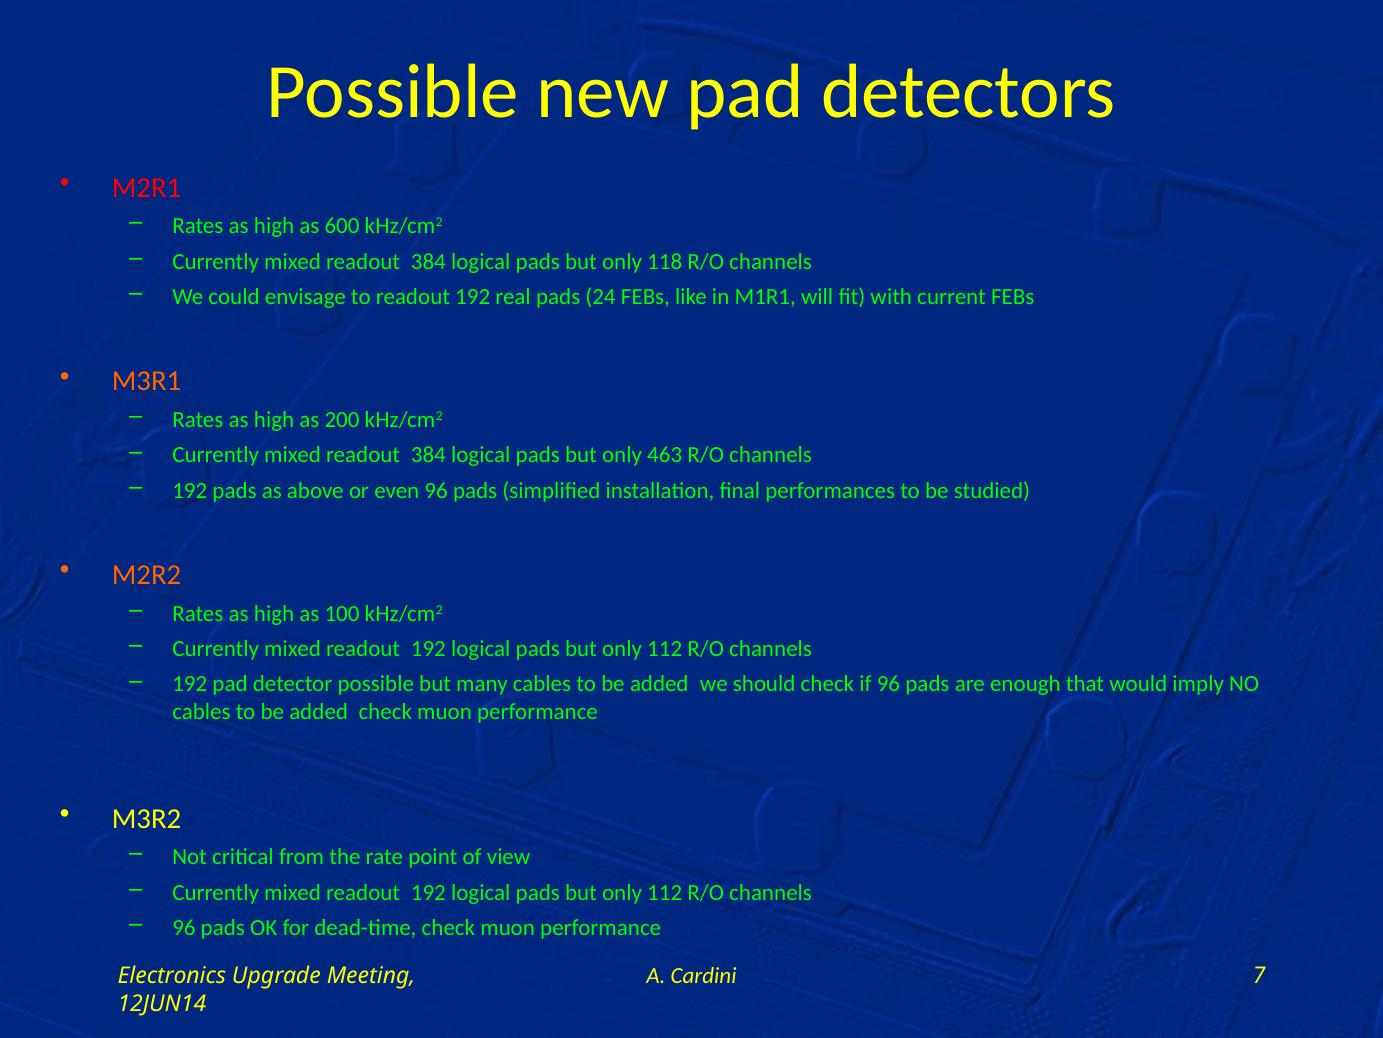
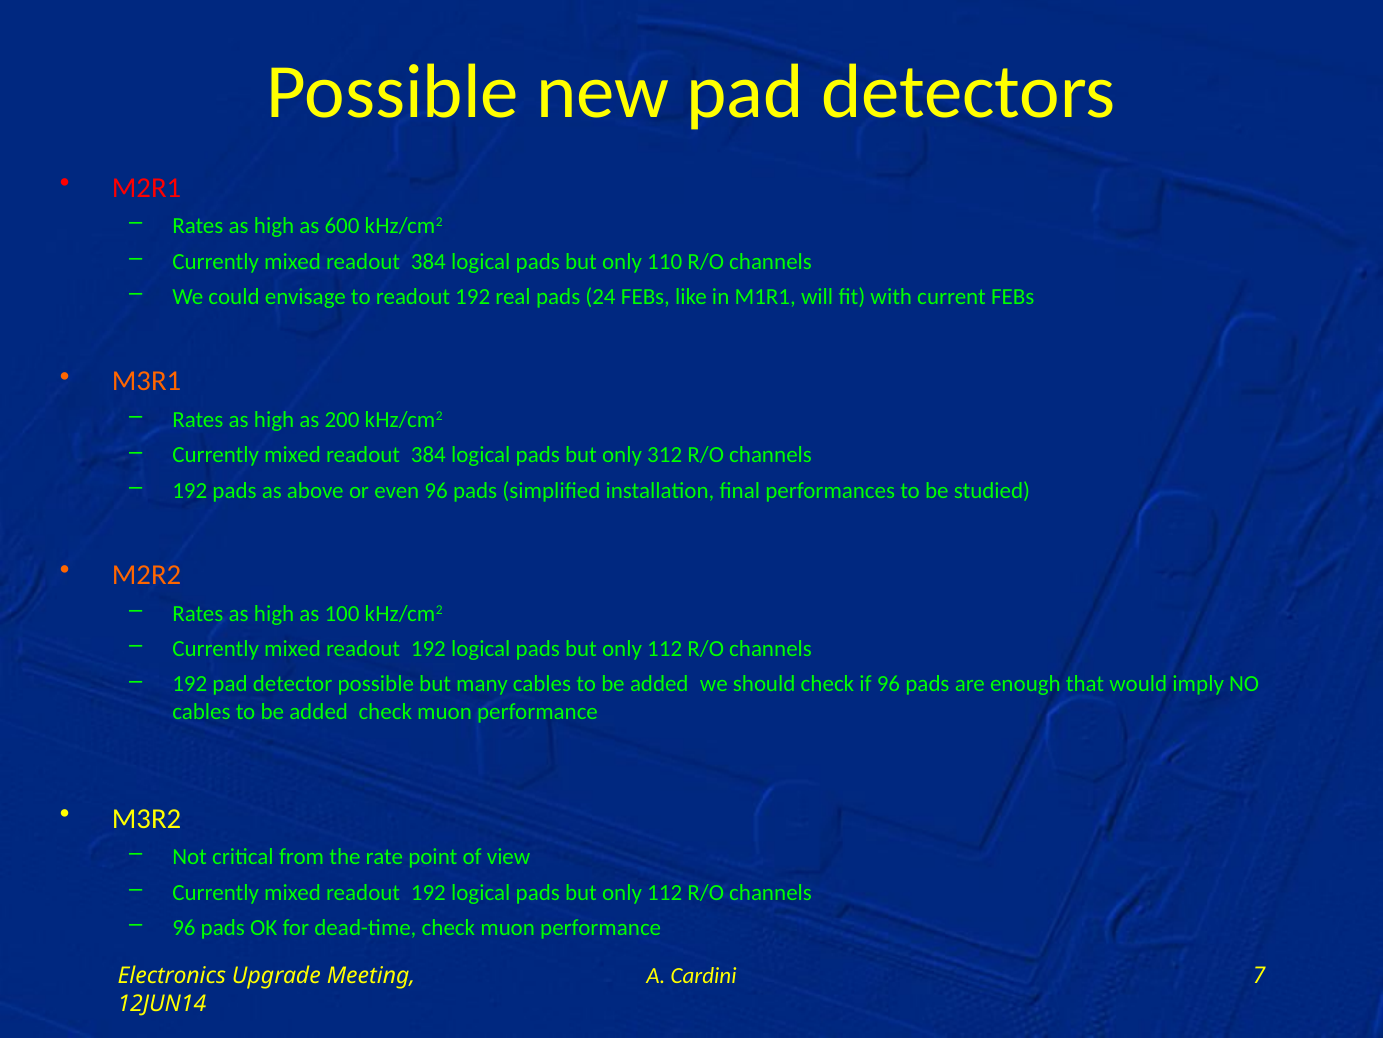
118: 118 -> 110
463: 463 -> 312
